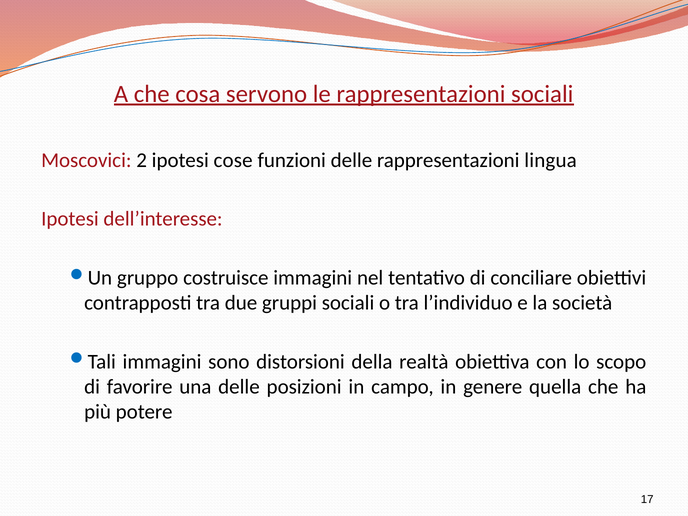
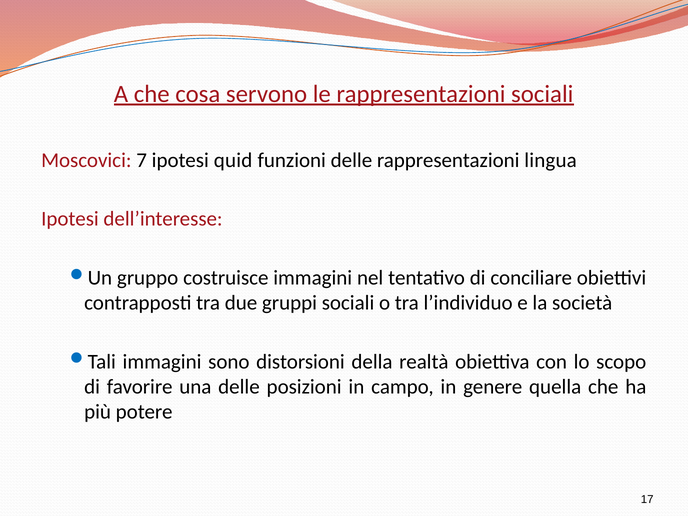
2: 2 -> 7
cose: cose -> quid
